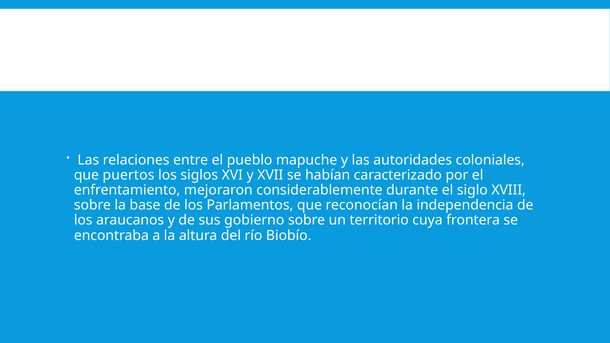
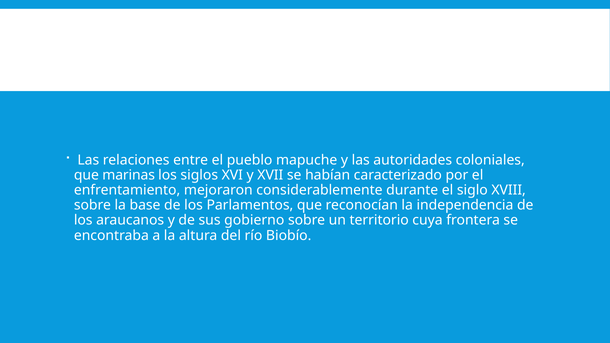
puertos: puertos -> marinas
